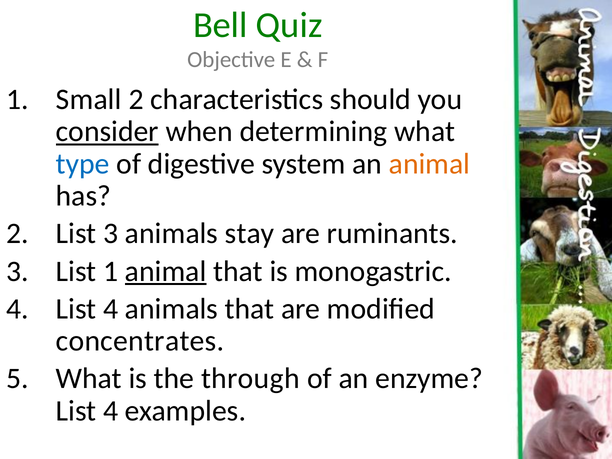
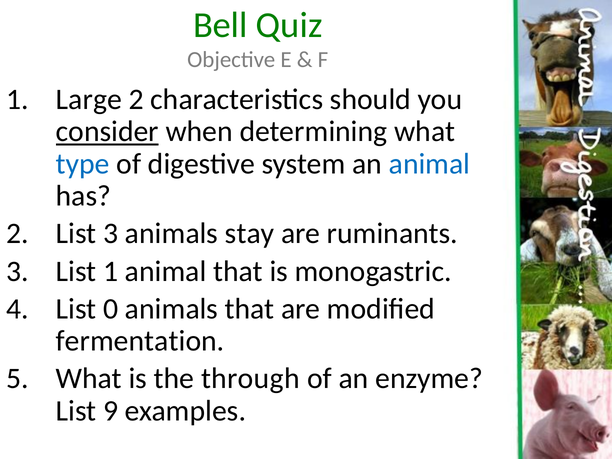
Small: Small -> Large
animal at (430, 164) colour: orange -> blue
animal at (166, 271) underline: present -> none
4 at (111, 309): 4 -> 0
concentrates: concentrates -> fermentation
4 at (111, 411): 4 -> 9
